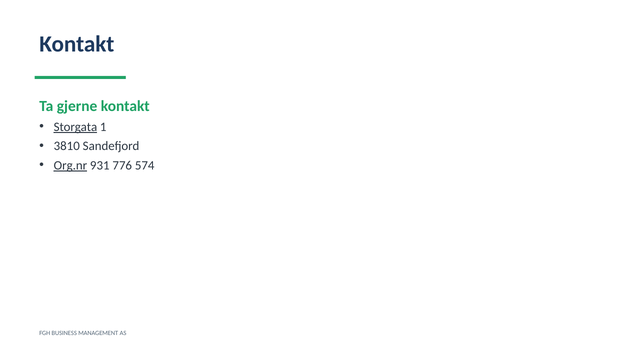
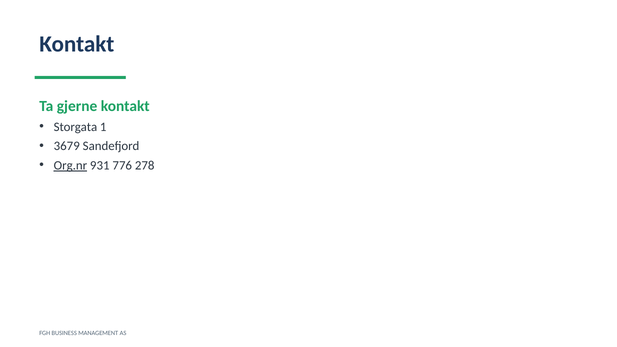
Storgata underline: present -> none
3810: 3810 -> 3679
574: 574 -> 278
